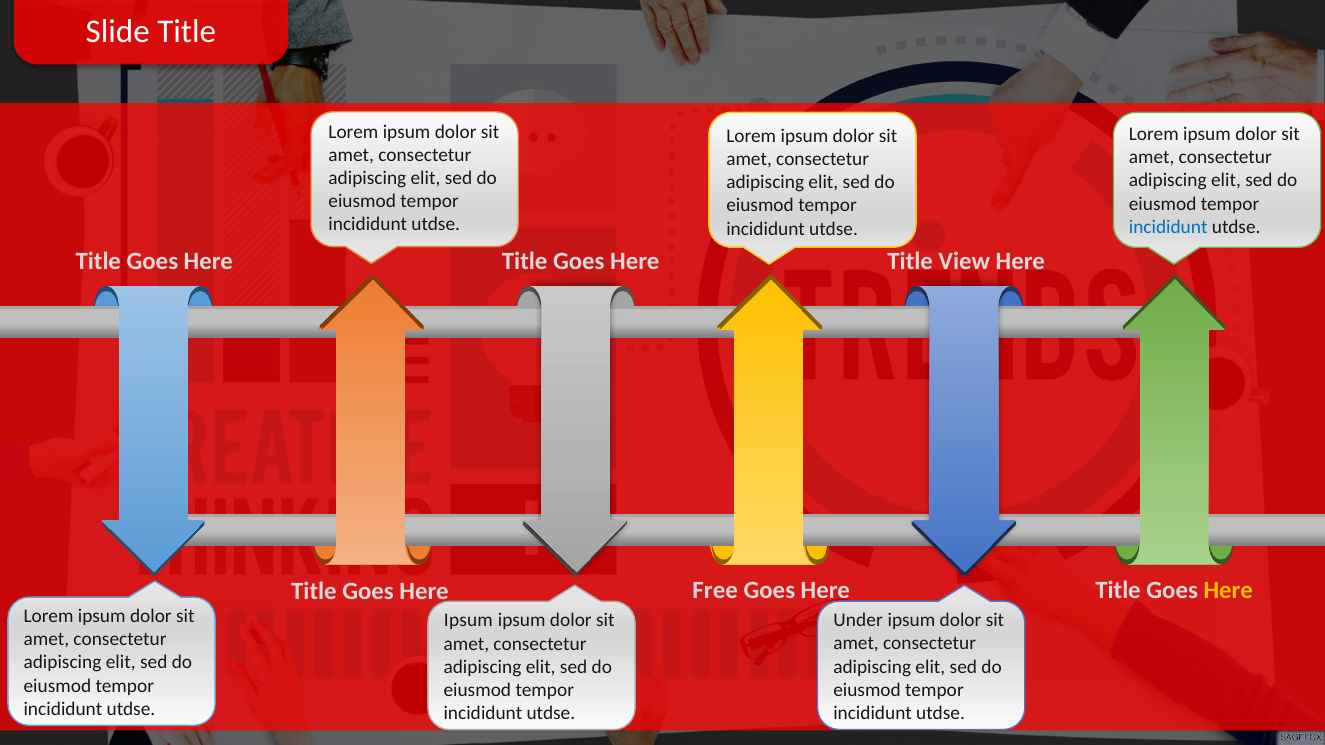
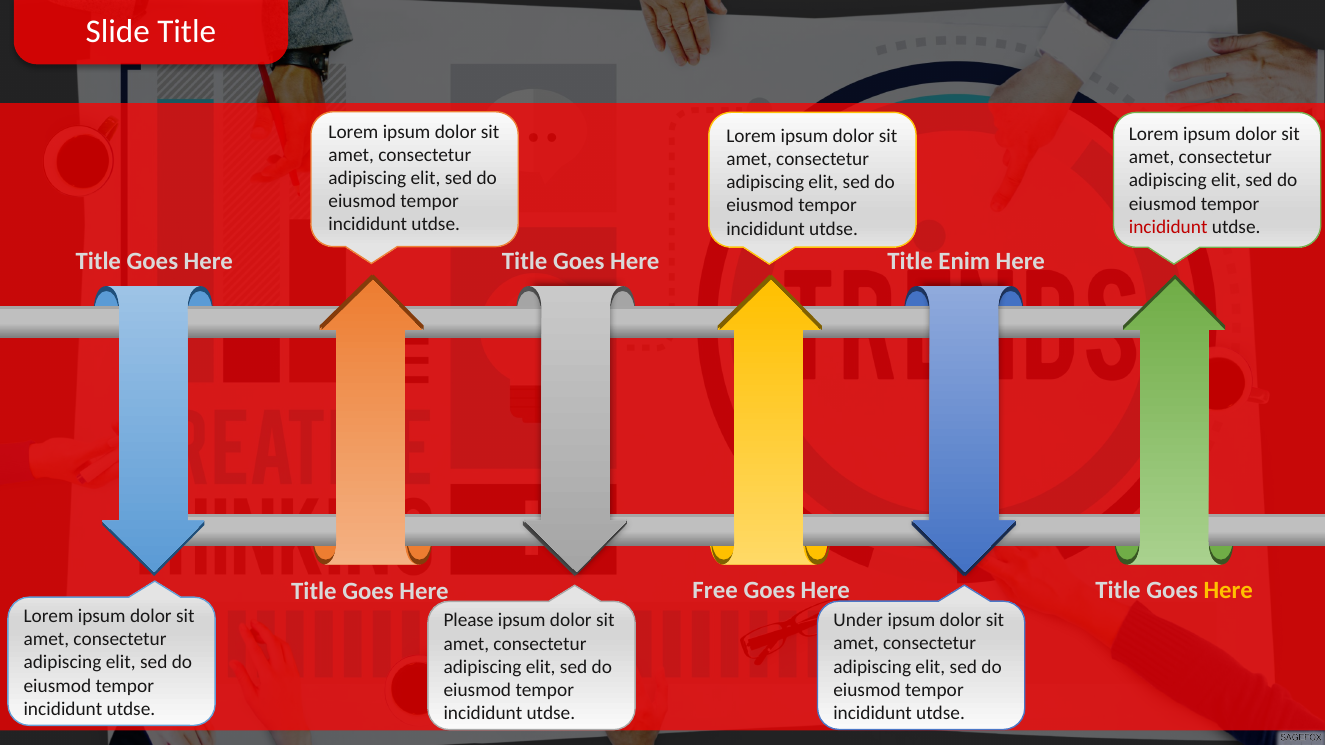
incididunt at (1168, 227) colour: blue -> red
View: View -> Enim
Ipsum at (468, 621): Ipsum -> Please
